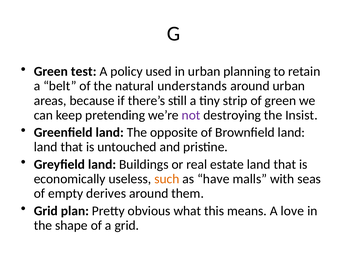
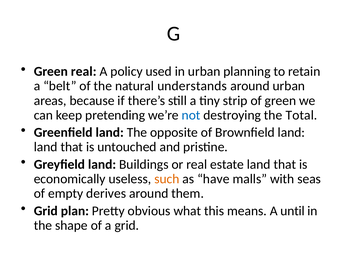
Green test: test -> real
not colour: purple -> blue
Insist: Insist -> Total
love: love -> until
